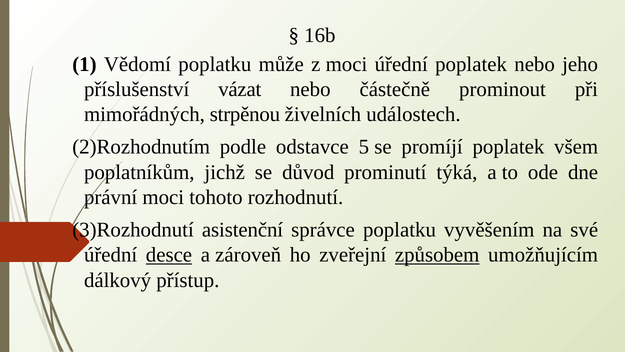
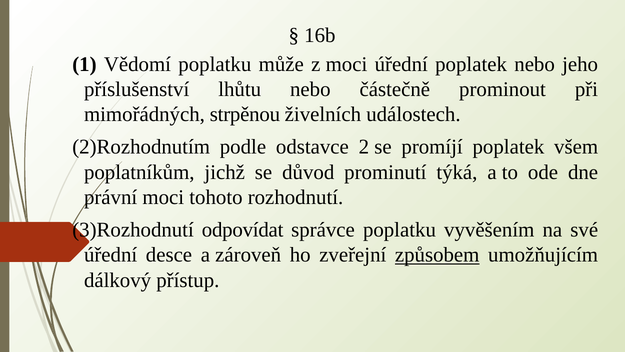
vázat: vázat -> lhůtu
5: 5 -> 2
asistenční: asistenční -> odpovídat
desce underline: present -> none
